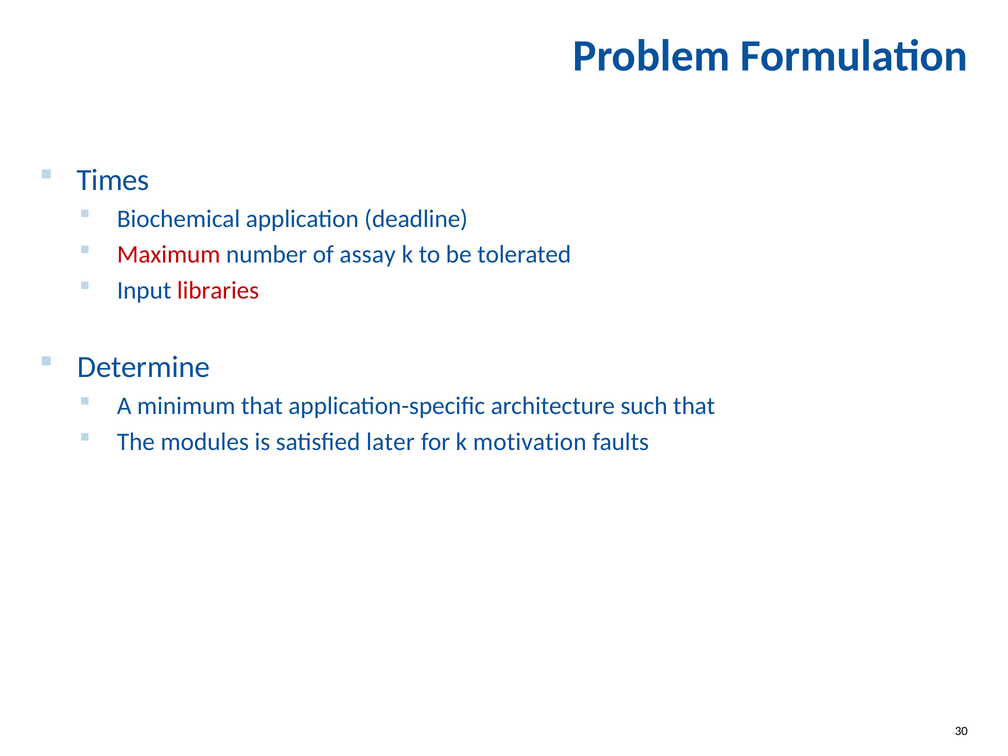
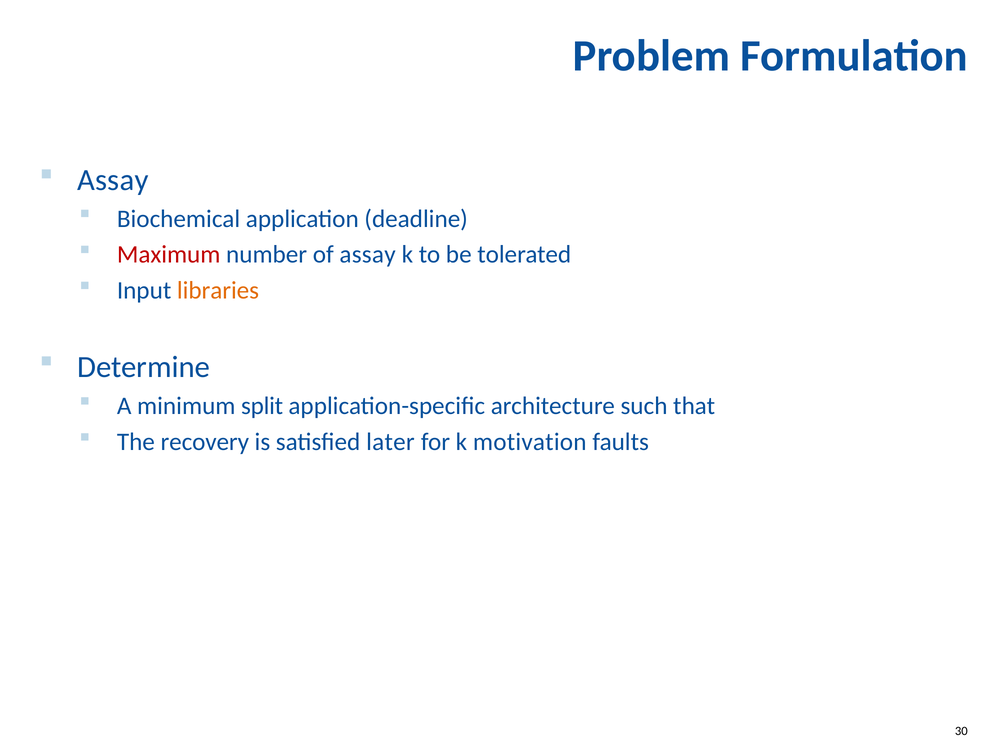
Times at (113, 180): Times -> Assay
libraries colour: red -> orange
minimum that: that -> split
modules: modules -> recovery
